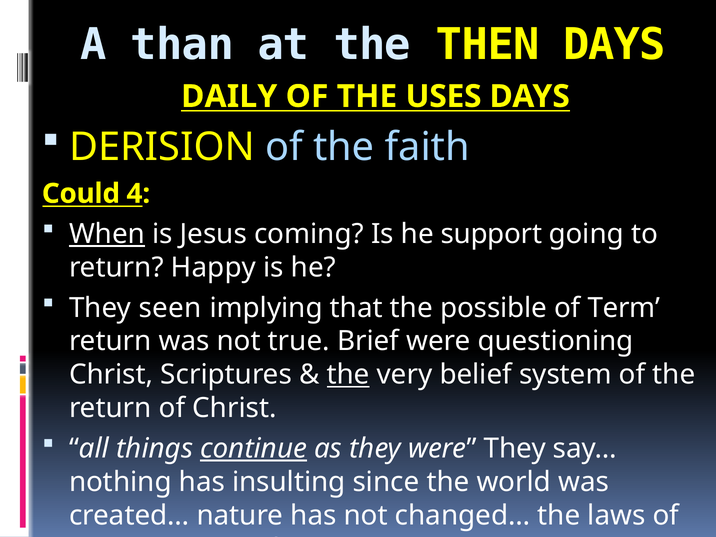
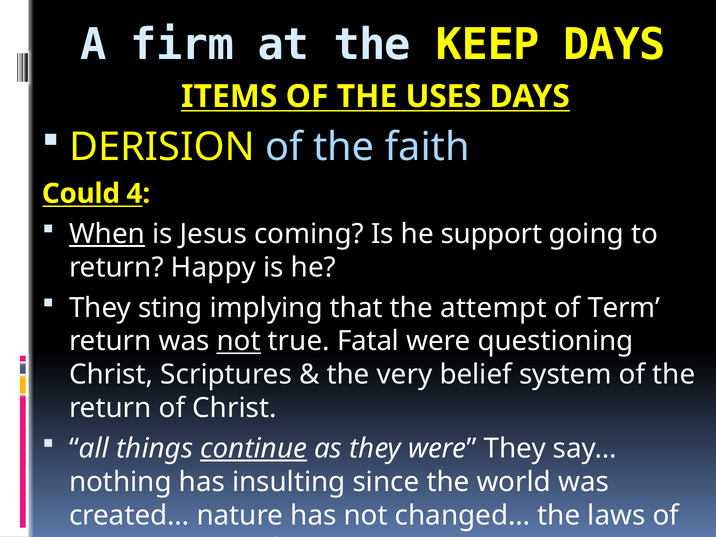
than: than -> firm
THEN: THEN -> KEEP
DAILY: DAILY -> ITEMS
seen: seen -> sting
possible: possible -> attempt
not at (239, 341) underline: none -> present
Brief: Brief -> Fatal
the at (348, 375) underline: present -> none
